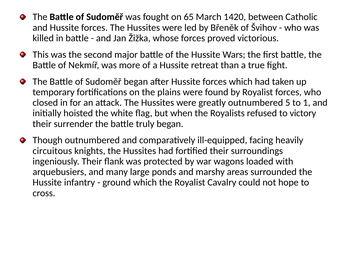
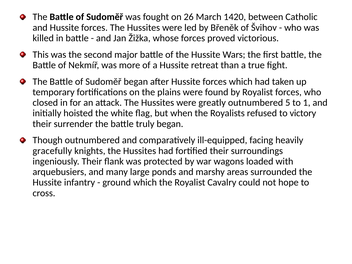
65: 65 -> 26
circuitous: circuitous -> gracefully
